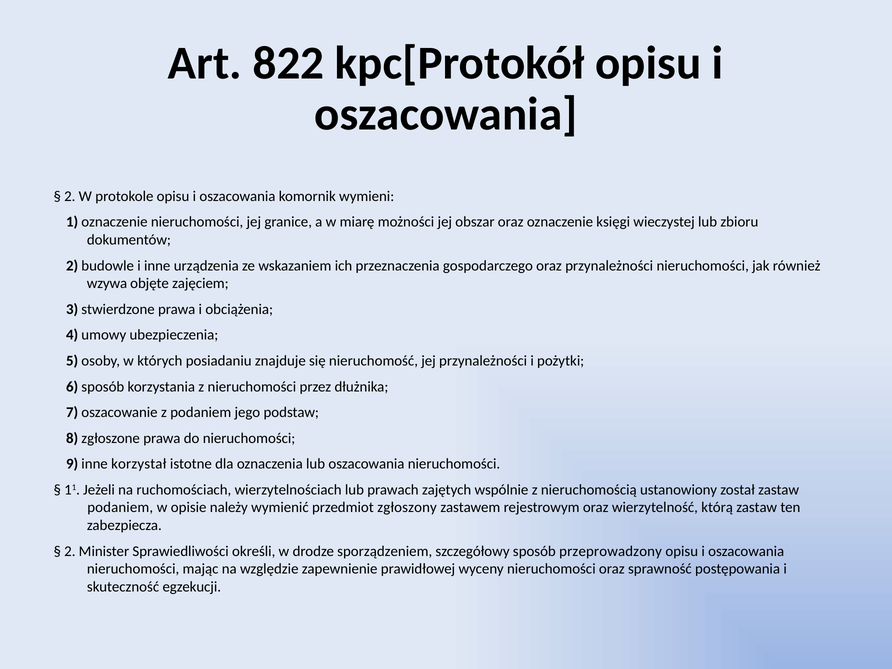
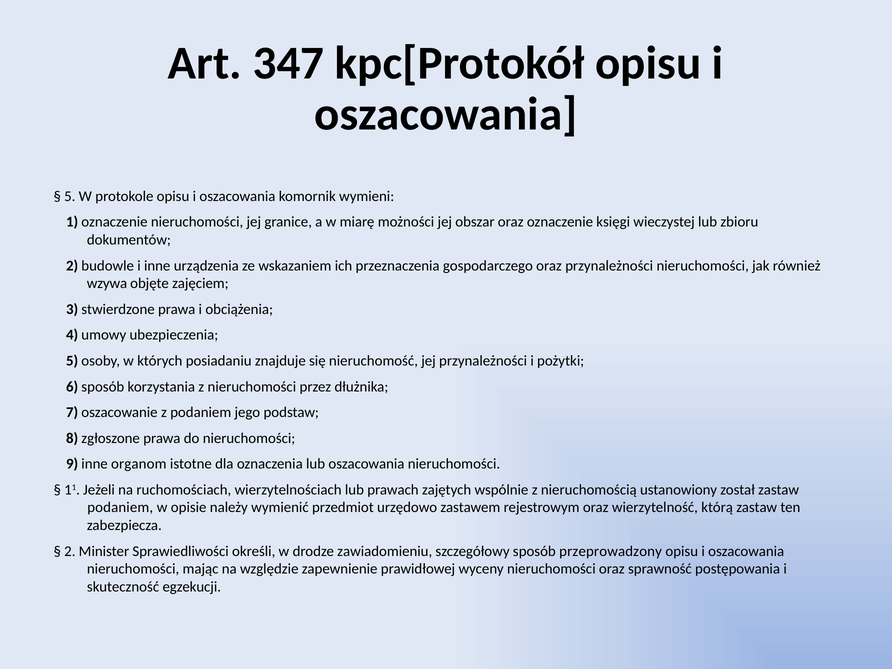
822: 822 -> 347
2 at (70, 196): 2 -> 5
korzystał: korzystał -> organom
zgłoszony: zgłoszony -> urzędowo
sporządzeniem: sporządzeniem -> zawiadomieniu
